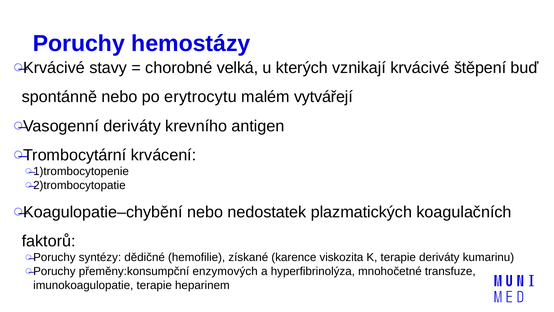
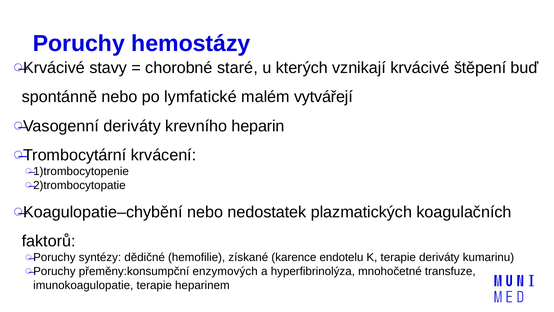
velká: velká -> staré
erytrocytu: erytrocytu -> lymfatické
antigen: antigen -> heparin
viskozita: viskozita -> endotelu
